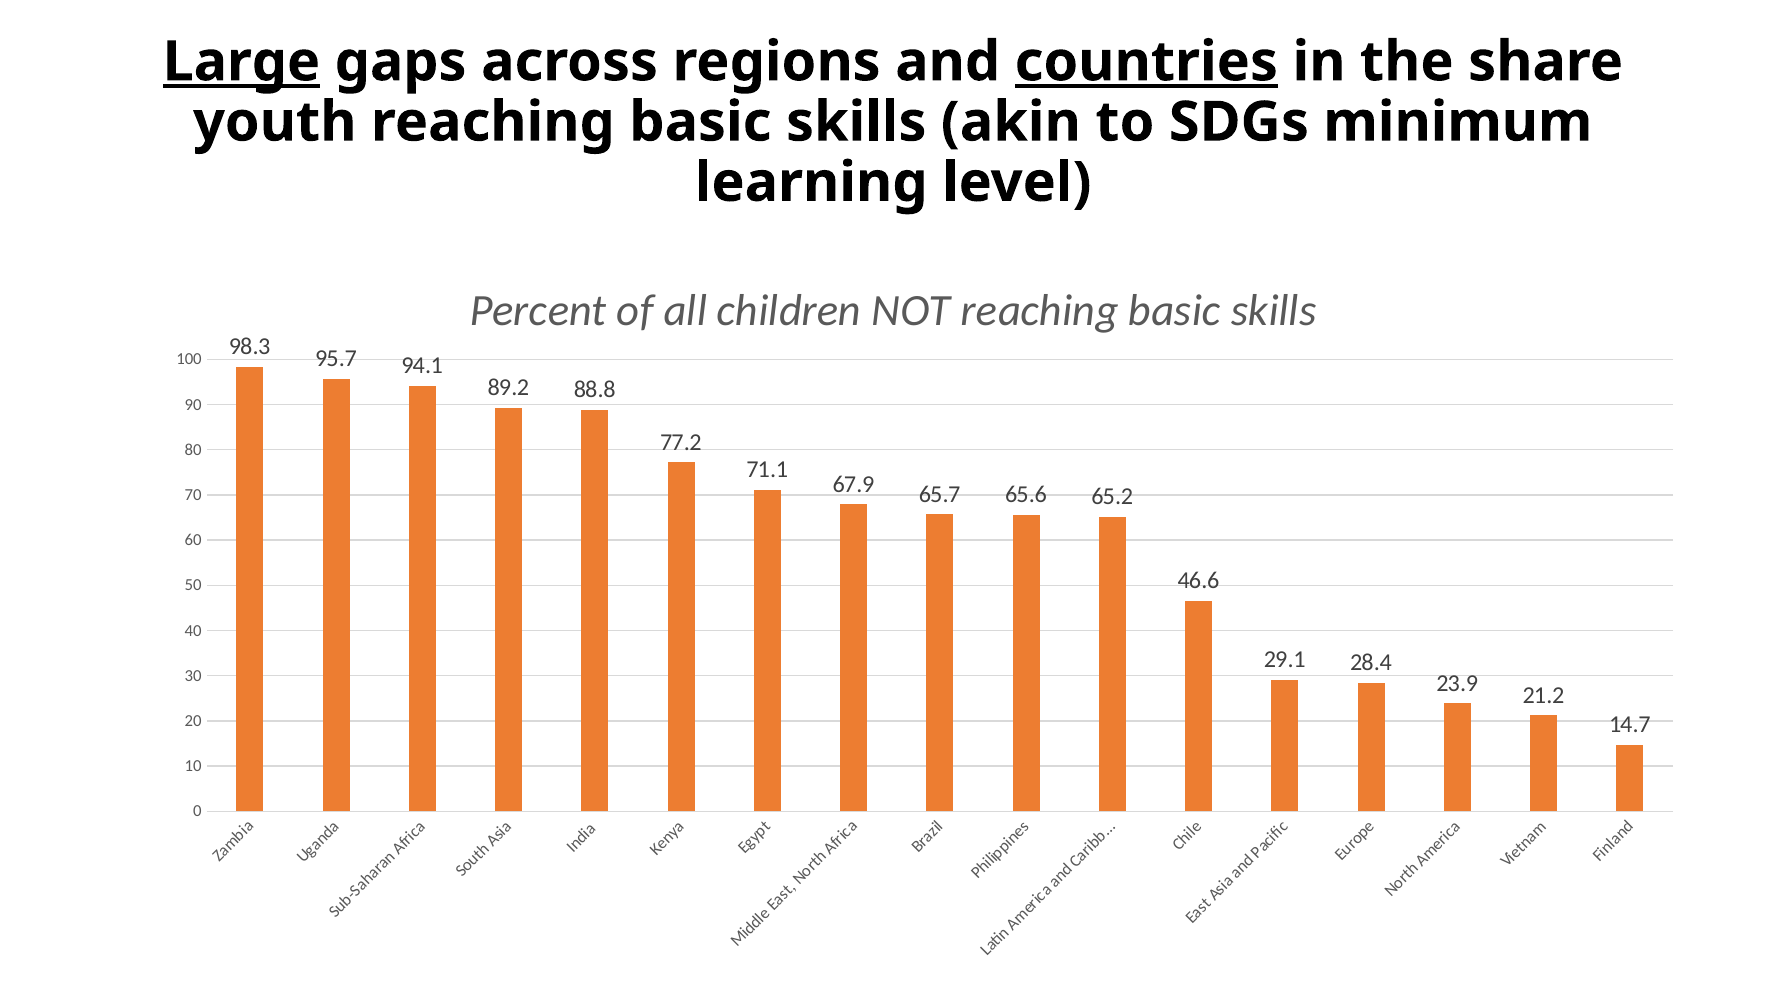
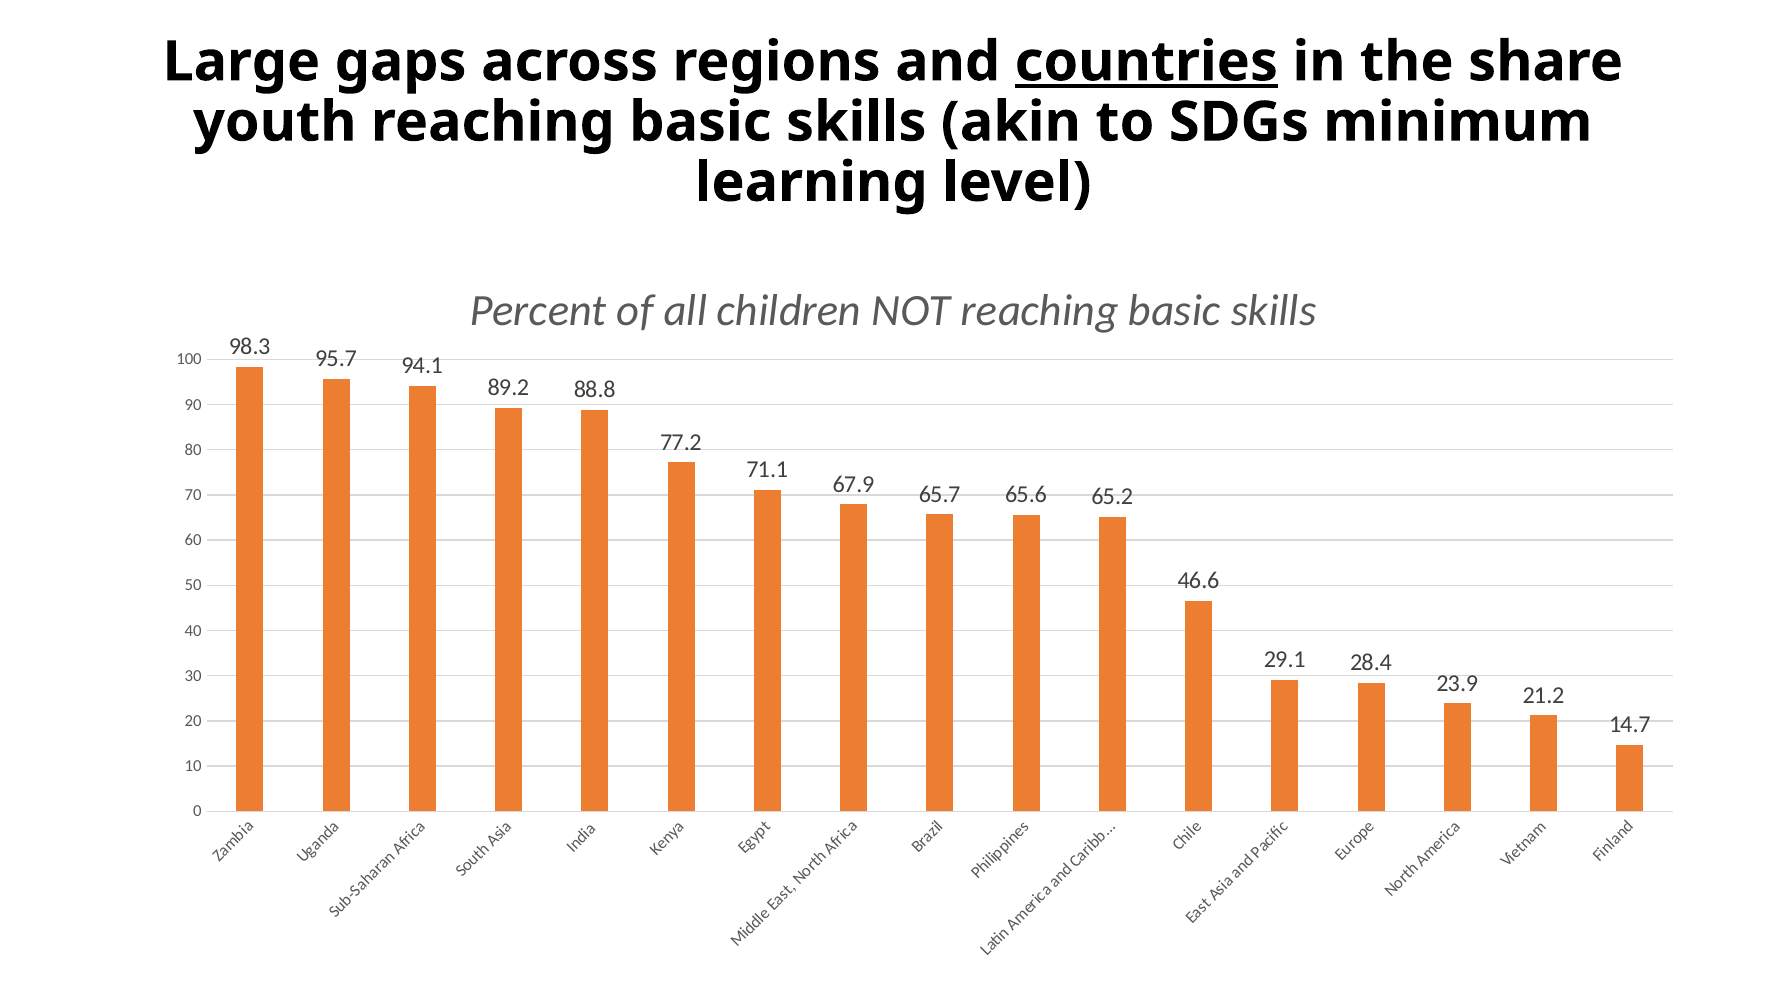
Large underline: present -> none
